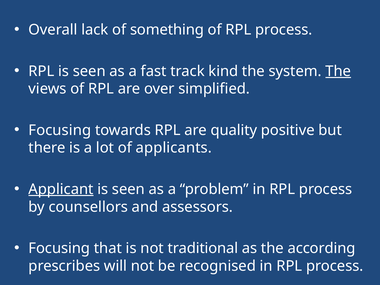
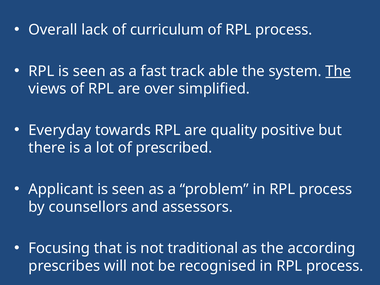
something: something -> curriculum
kind: kind -> able
Focusing at (60, 130): Focusing -> Everyday
applicants: applicants -> prescribed
Applicant underline: present -> none
